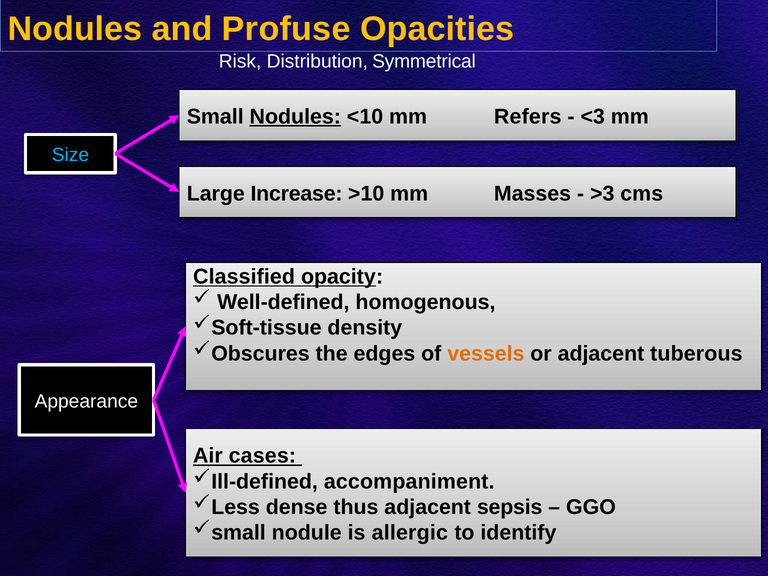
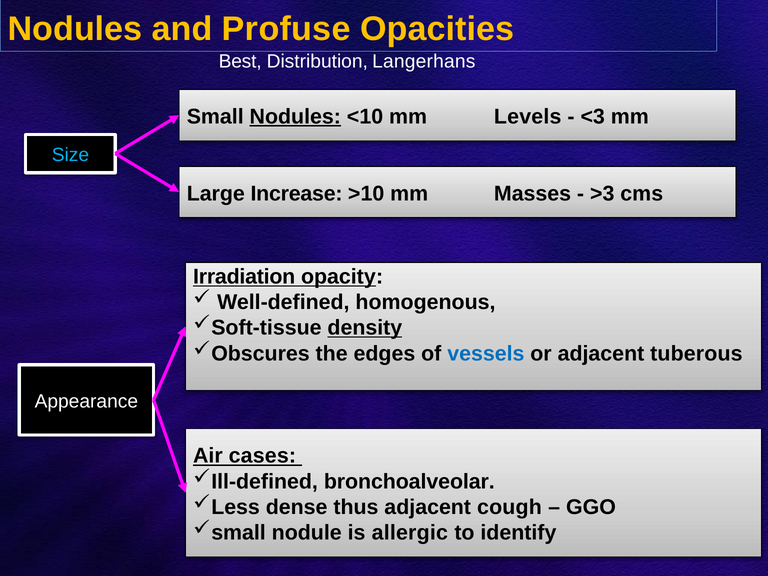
Risk: Risk -> Best
Symmetrical: Symmetrical -> Langerhans
Refers: Refers -> Levels
Classified: Classified -> Irradiation
density underline: none -> present
vessels colour: orange -> blue
accompaniment: accompaniment -> bronchoalveolar
sepsis: sepsis -> cough
